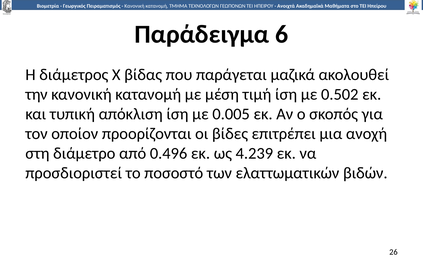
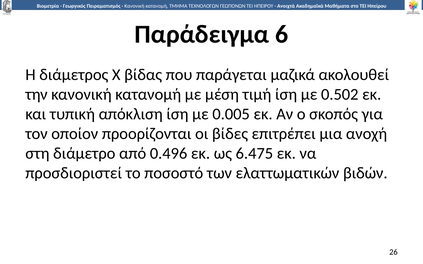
4.239: 4.239 -> 6.475
